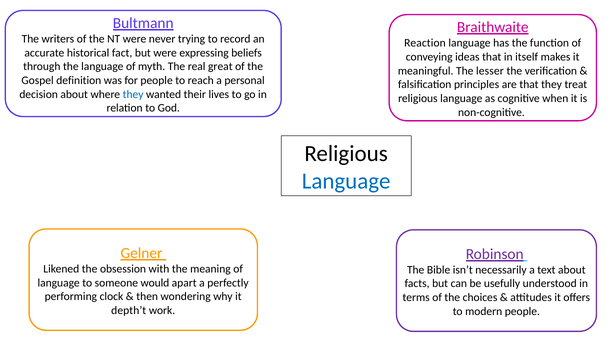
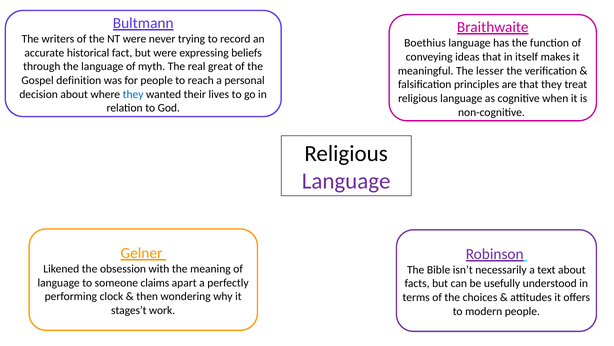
Reaction: Reaction -> Boethius
Language at (346, 181) colour: blue -> purple
would: would -> claims
depth’t: depth’t -> stages’t
